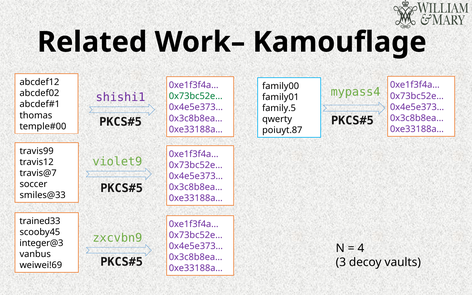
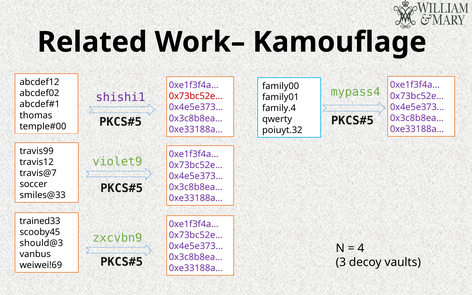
0x73bc52e… at (196, 96) colour: green -> red
family.5: family.5 -> family.4
poiuyt.87: poiuyt.87 -> poiuyt.32
integer@3: integer@3 -> should@3
